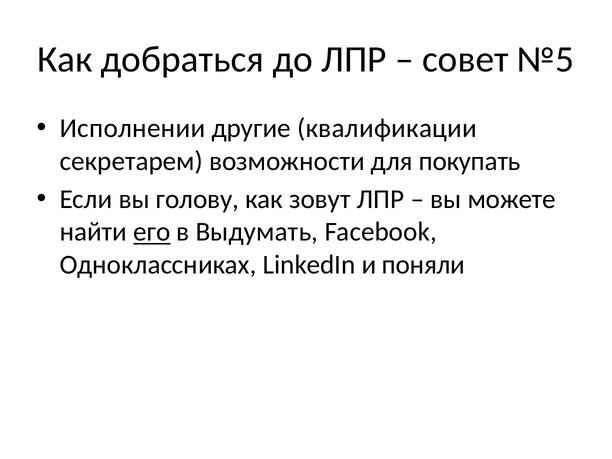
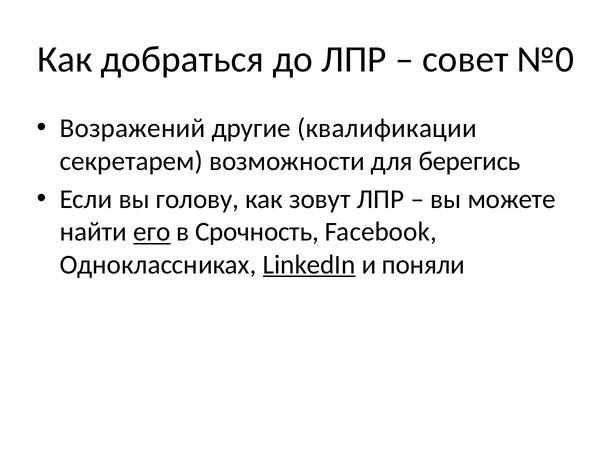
№5: №5 -> №0
Исполнении: Исполнении -> Возражений
покупать: покупать -> берегись
Выдумать: Выдумать -> Срочность
LinkedIn underline: none -> present
